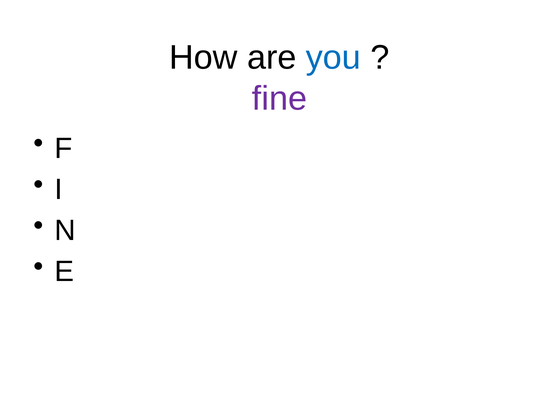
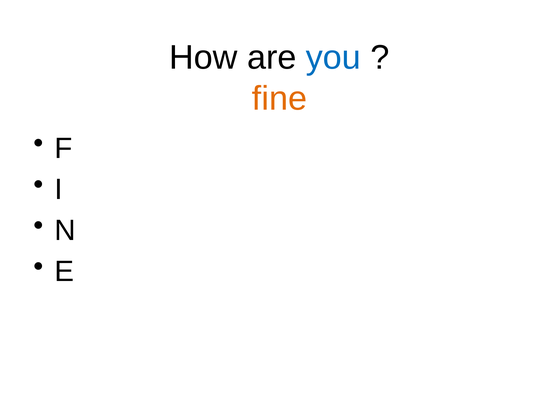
fine colour: purple -> orange
